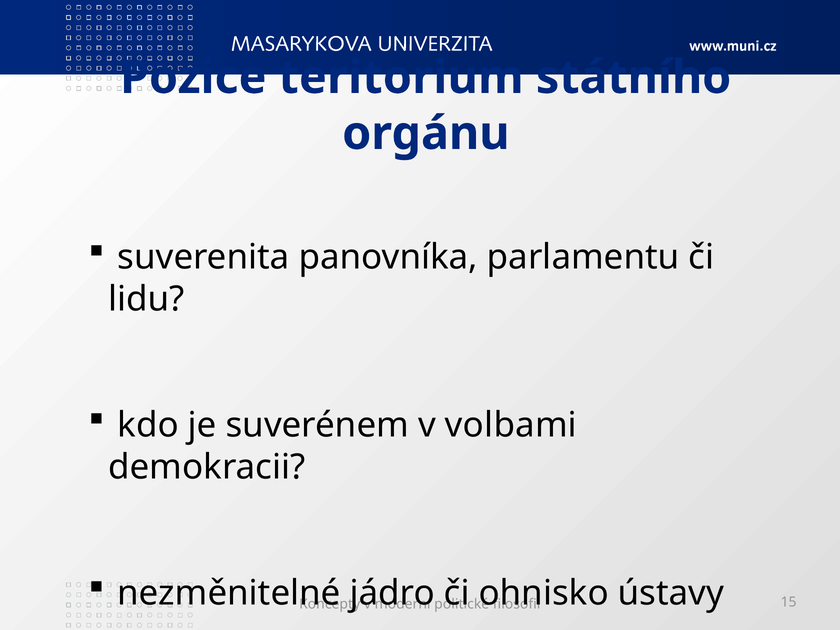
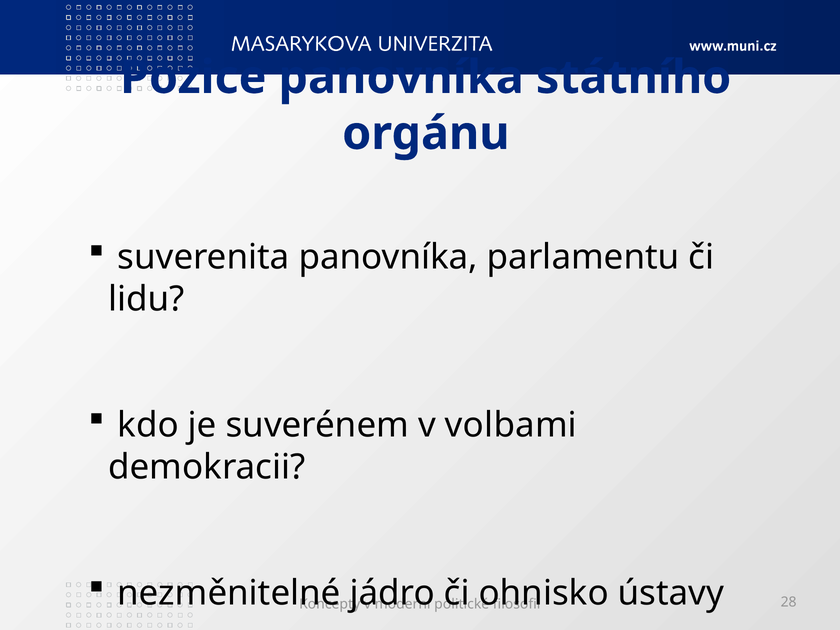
Pozice teritorium: teritorium -> panovníka
15: 15 -> 28
